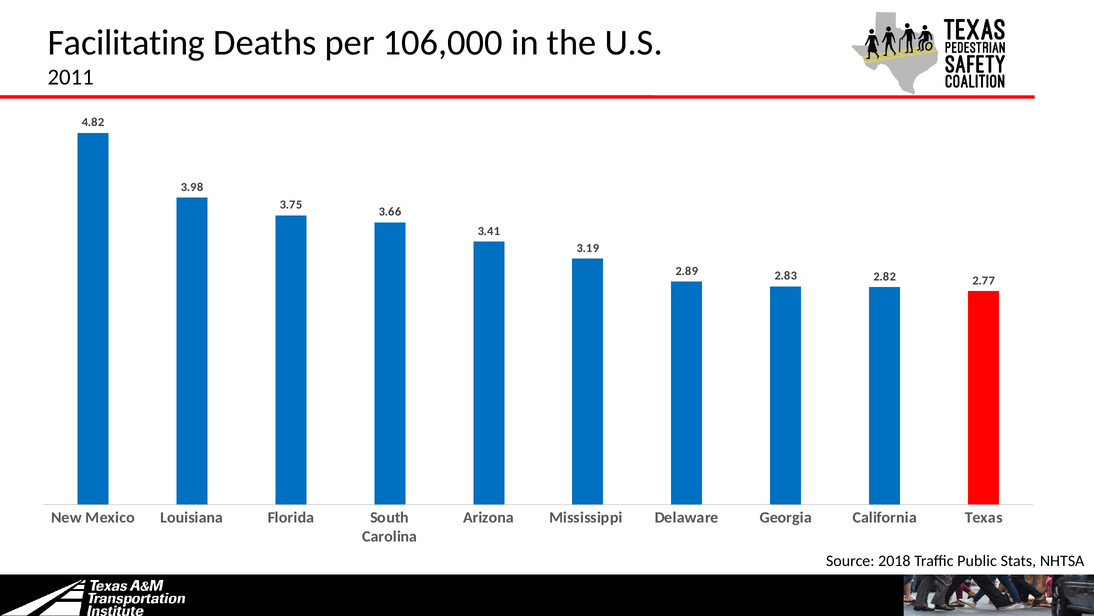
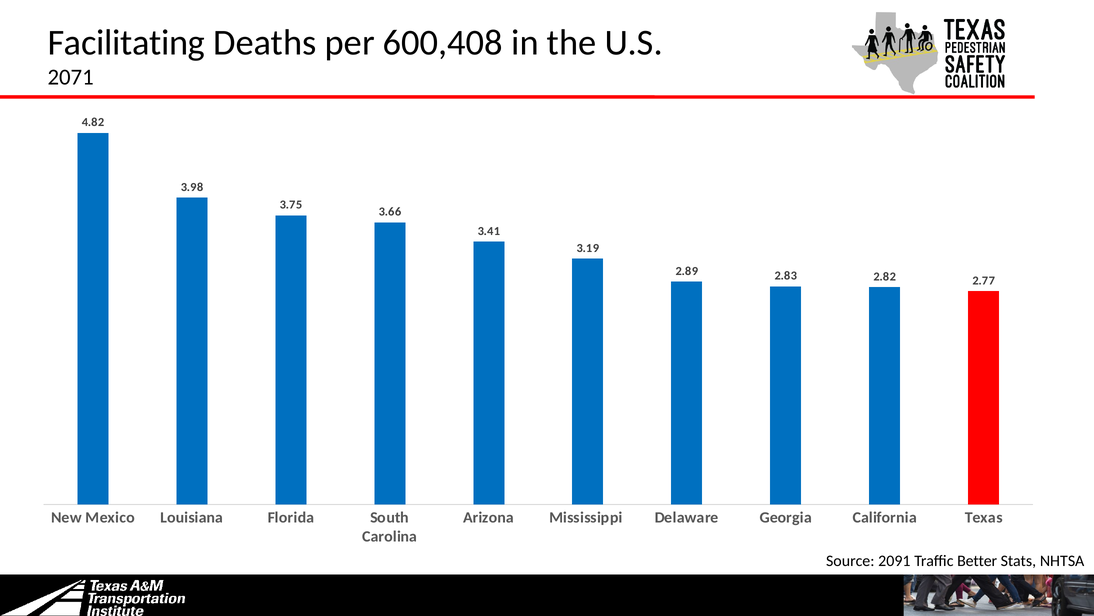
106,000: 106,000 -> 600,408
2011: 2011 -> 2071
2018: 2018 -> 2091
Public: Public -> Better
